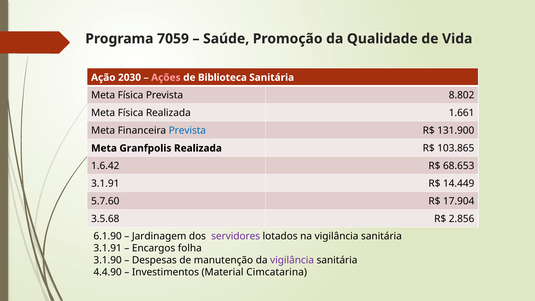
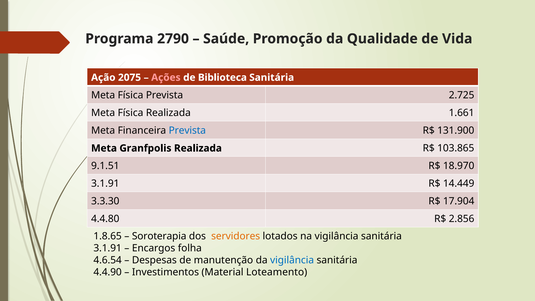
7059: 7059 -> 2790
2030: 2030 -> 2075
8.802: 8.802 -> 2.725
1.6.42: 1.6.42 -> 9.1.51
68.653: 68.653 -> 18.970
5.7.60: 5.7.60 -> 3.3.30
3.5.68: 3.5.68 -> 4.4.80
6.1.90: 6.1.90 -> 1.8.65
Jardinagem: Jardinagem -> Soroterapia
servidores colour: purple -> orange
3.1.90: 3.1.90 -> 4.6.54
vigilância at (292, 260) colour: purple -> blue
Cimcatarina: Cimcatarina -> Loteamento
